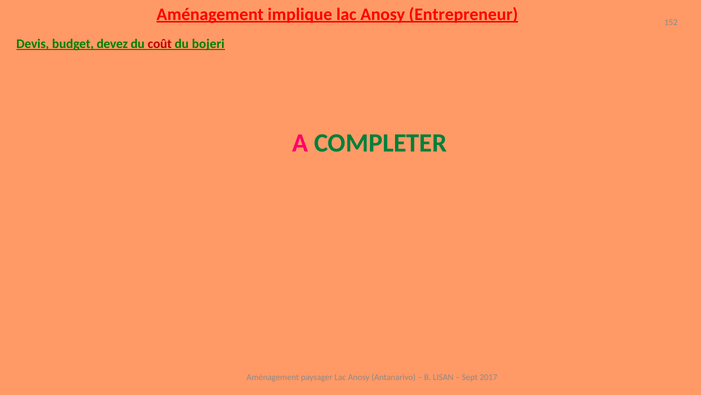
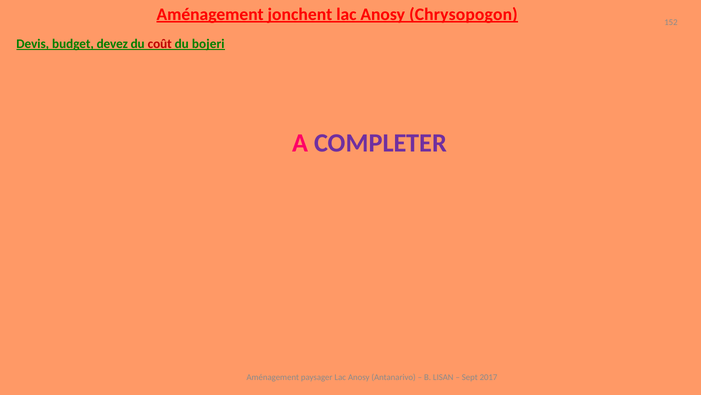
implique: implique -> jonchent
Entrepreneur: Entrepreneur -> Chrysopogon
COMPLETER colour: green -> purple
